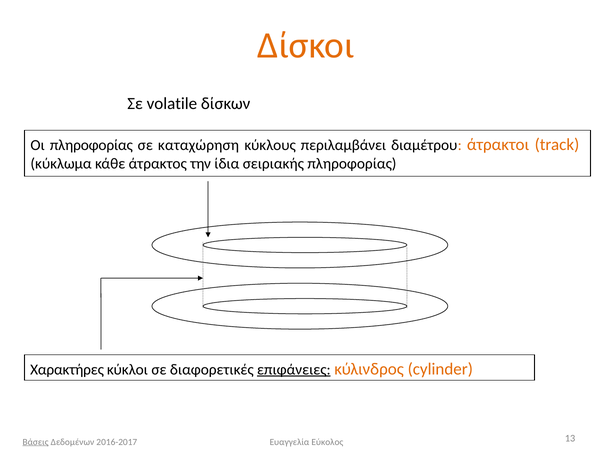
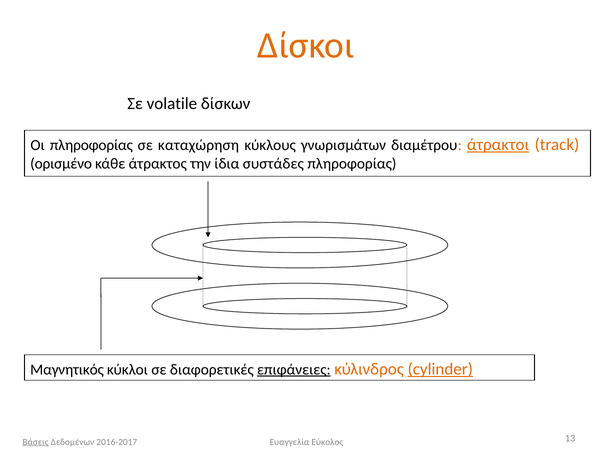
περιλαμβάνει: περιλαμβάνει -> γνωρισμάτων
άτρακτοι underline: none -> present
κύκλωμα: κύκλωμα -> ορισμένο
σειριακής: σειριακής -> συστάδες
Χαρακτήρες: Χαρακτήρες -> Μαγνητικός
cylinder underline: none -> present
